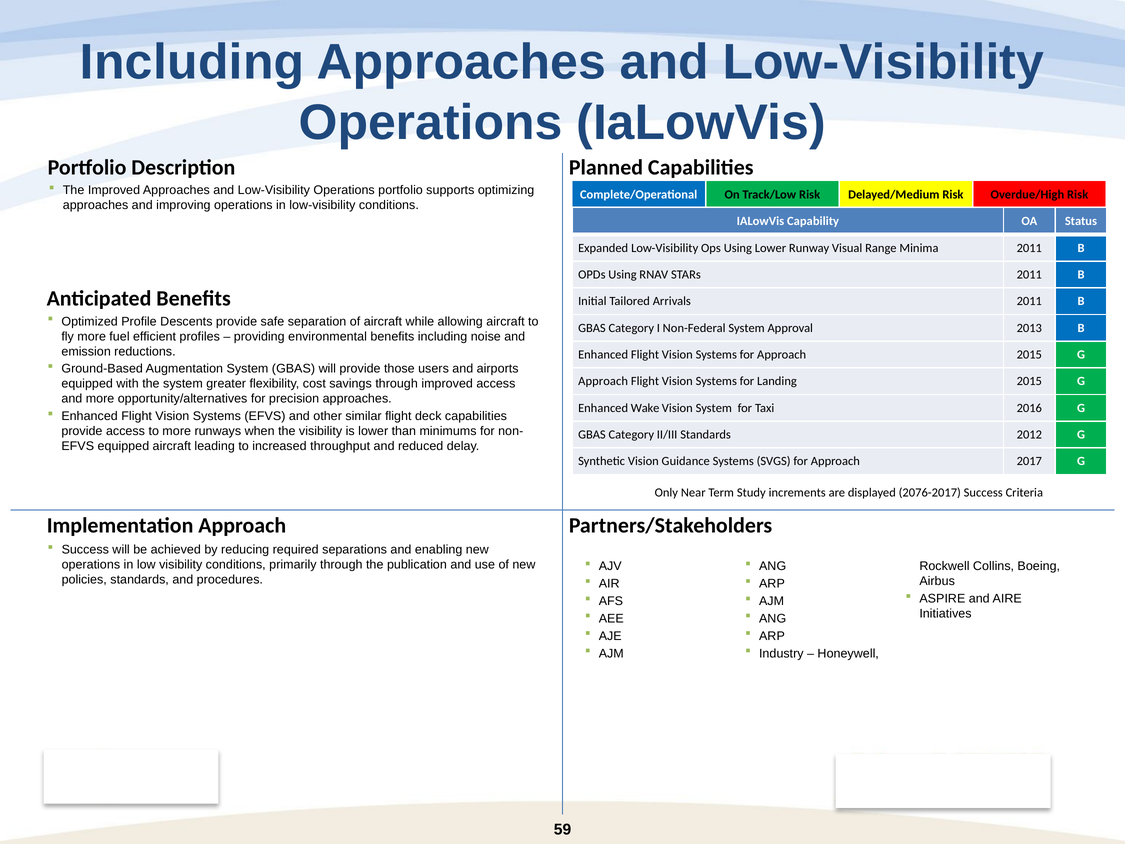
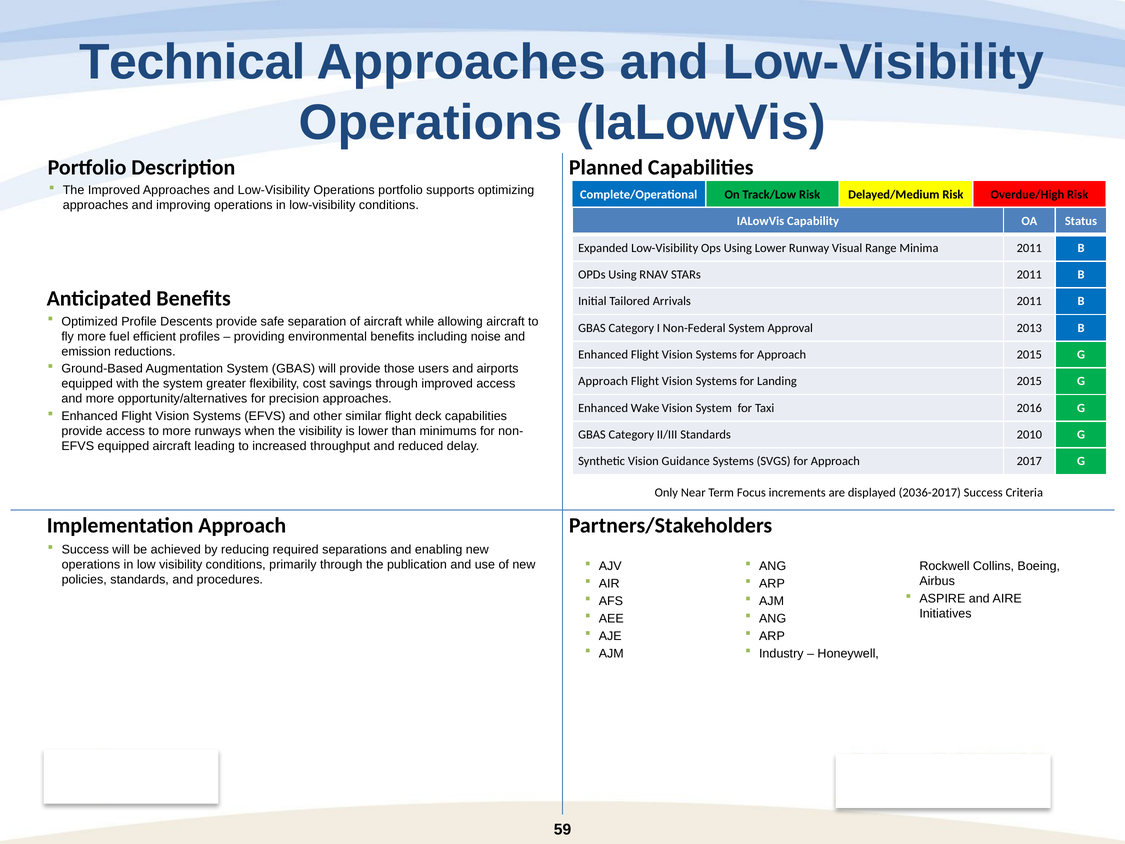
Including at (192, 62): Including -> Technical
2012: 2012 -> 2010
Study: Study -> Focus
2076-2017: 2076-2017 -> 2036-2017
